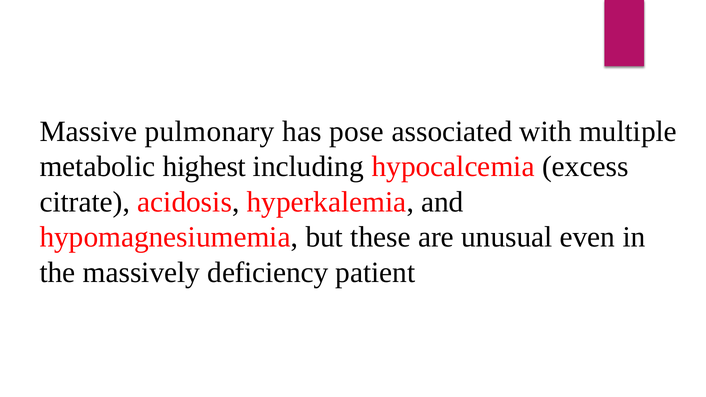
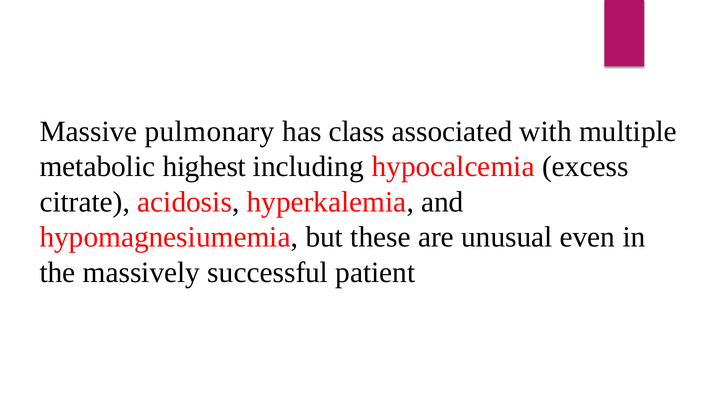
pose: pose -> class
deficiency: deficiency -> successful
